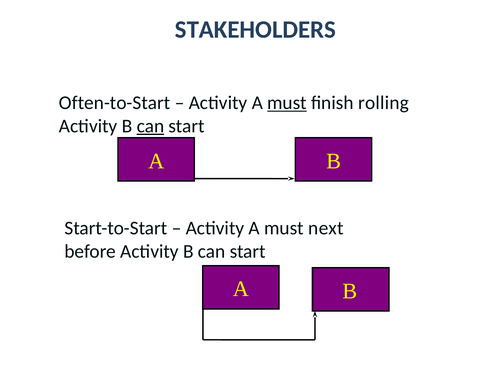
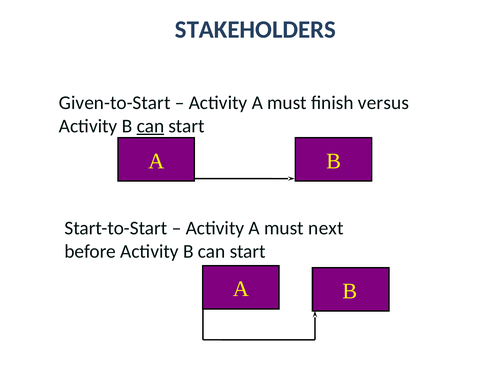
Often-to-Start: Often-to-Start -> Given-to-Start
must at (287, 103) underline: present -> none
rolling: rolling -> versus
